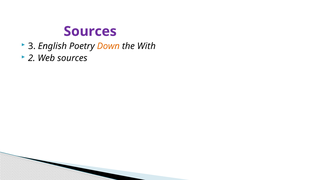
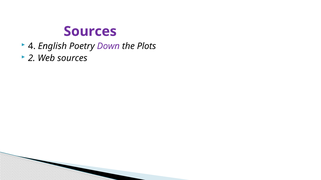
3: 3 -> 4
Down colour: orange -> purple
With: With -> Plots
